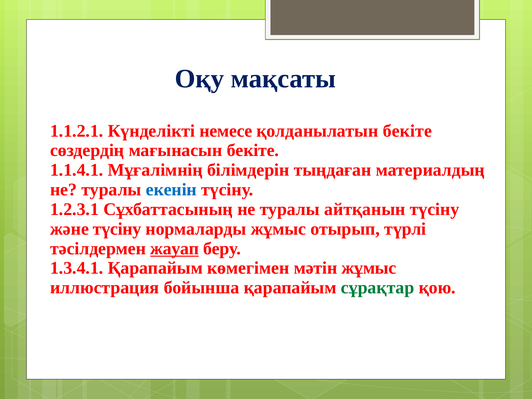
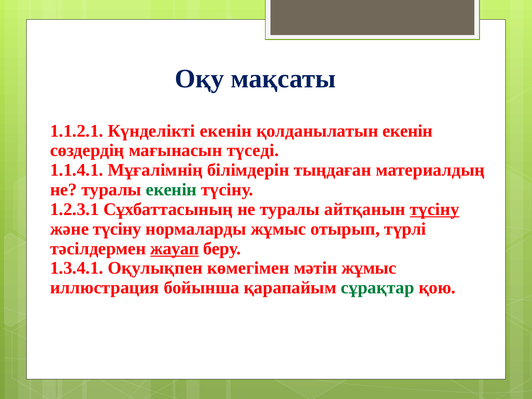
Күнделікті немесе: немесе -> екенін
қолданылатын бекіте: бекіте -> екенін
мағынасын бекіте: бекіте -> түседі
екенін at (171, 190) colour: blue -> green
түсіну at (435, 209) underline: none -> present
1.3.4.1 Қарапайым: Қарапайым -> Оқулықпен
